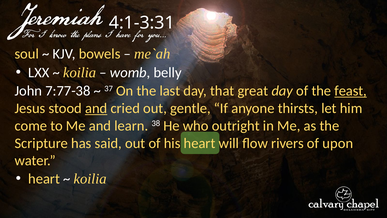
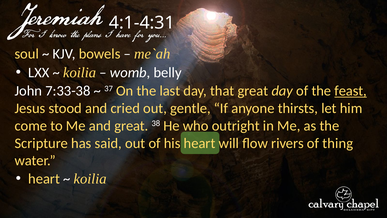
4:1-3:31: 4:1-3:31 -> 4:1-4:31
7:77-38: 7:77-38 -> 7:33-38
and at (96, 108) underline: present -> none
and learn: learn -> great
upon: upon -> thing
